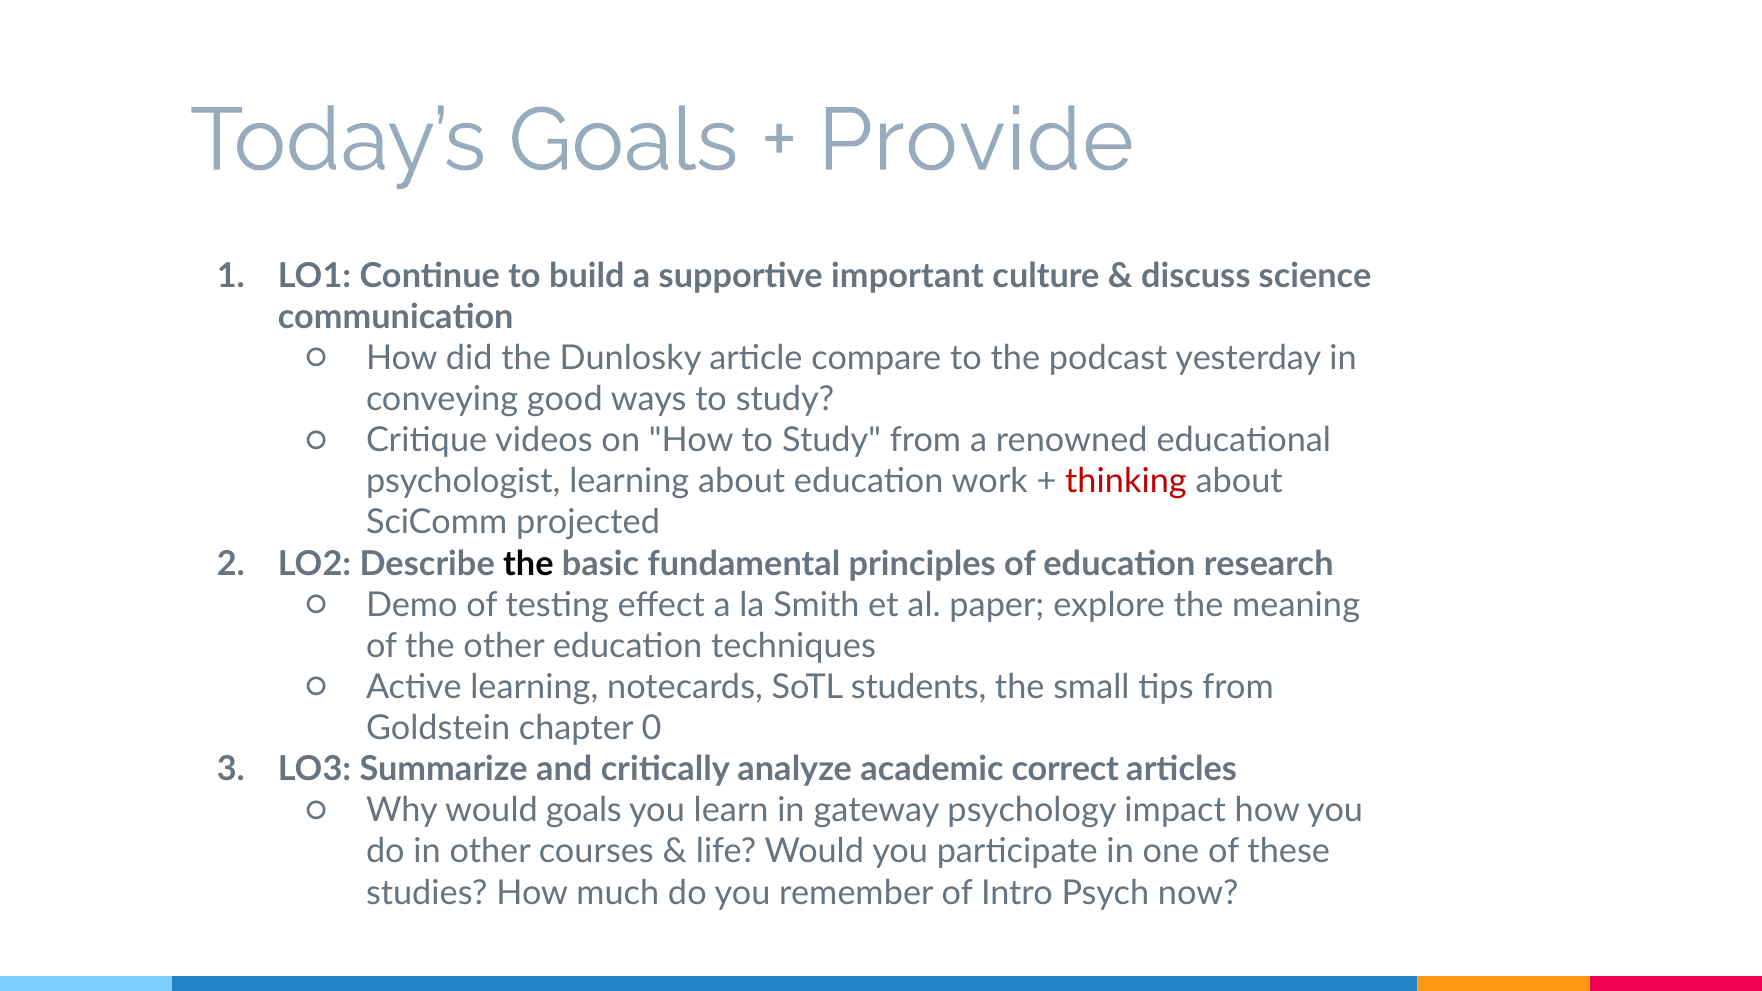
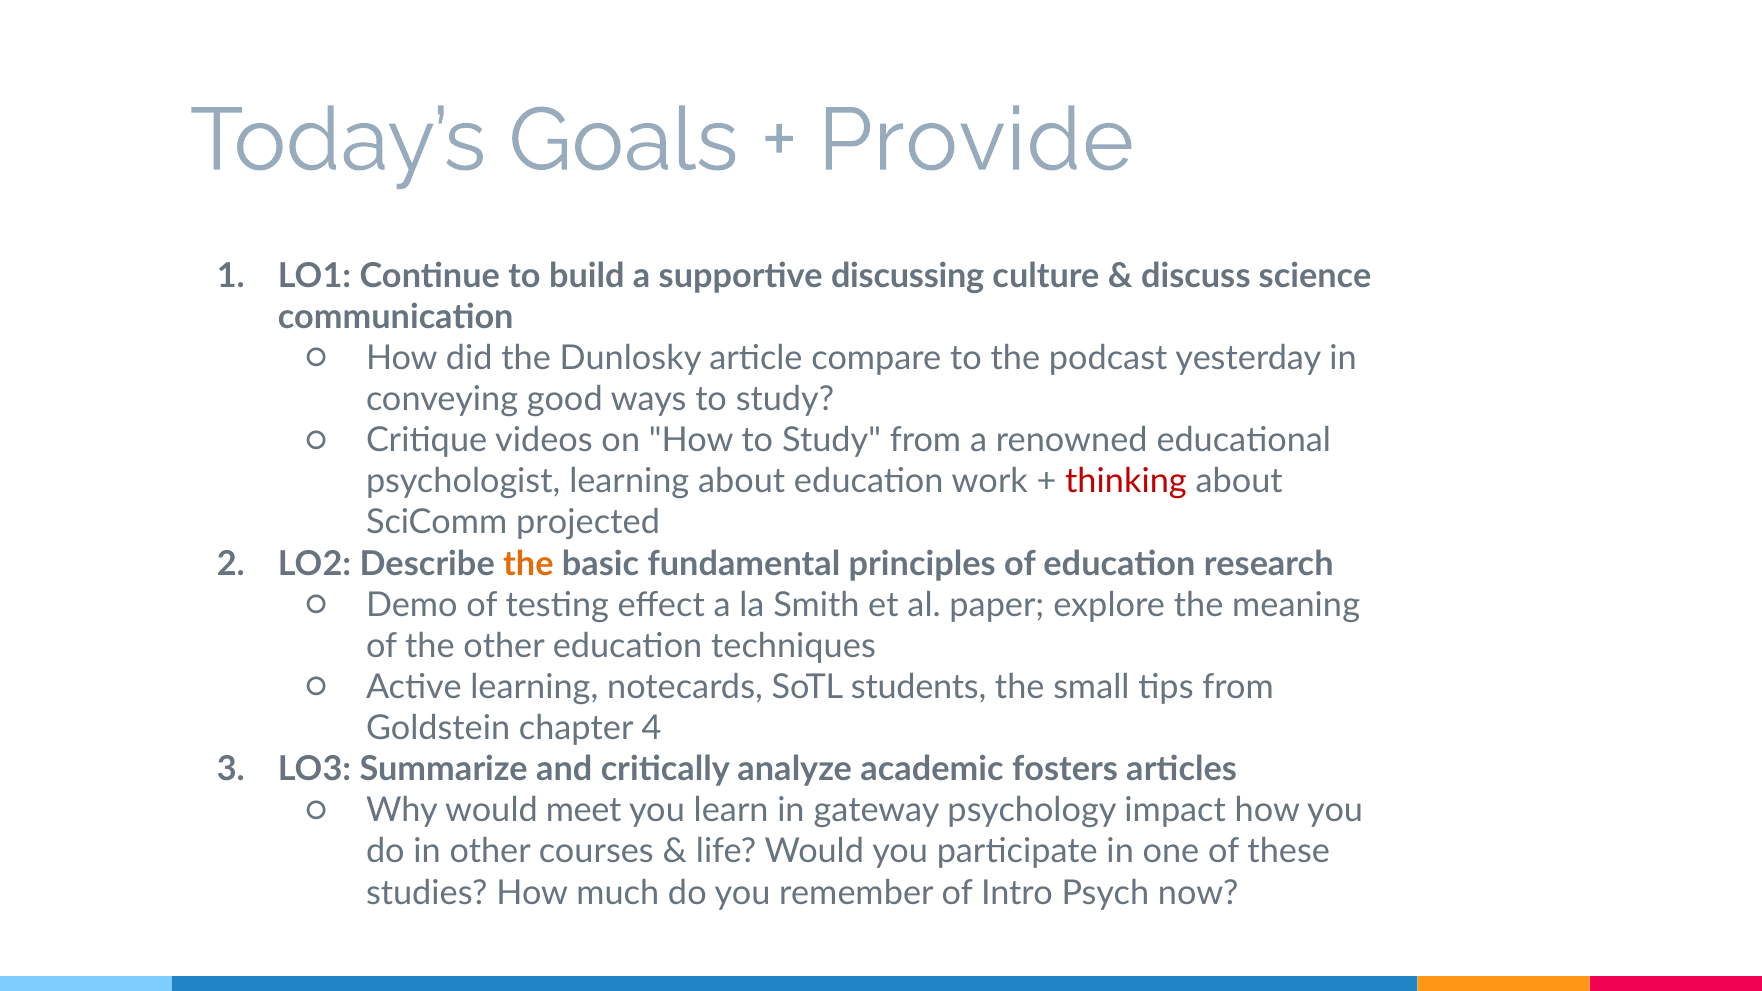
important: important -> discussing
the at (528, 564) colour: black -> orange
0: 0 -> 4
correct: correct -> fosters
would goals: goals -> meet
